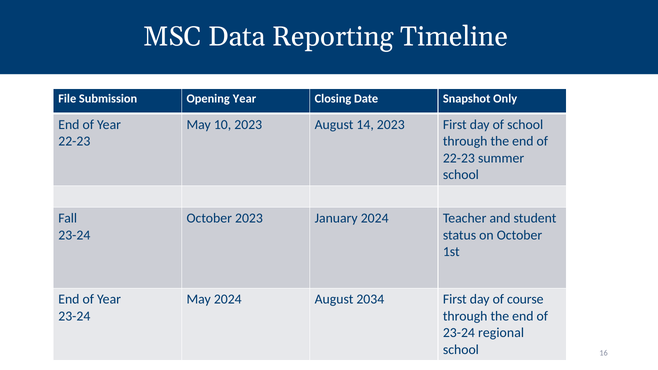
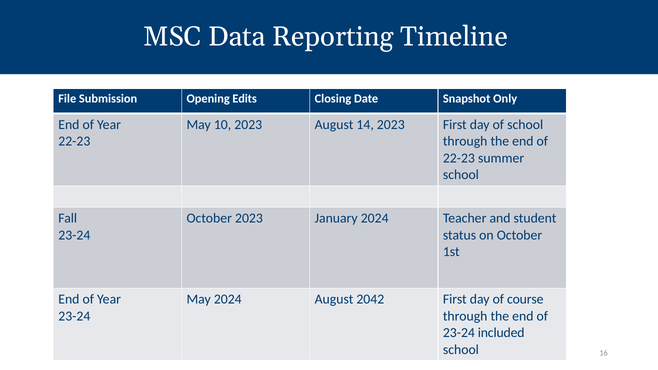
Opening Year: Year -> Edits
2034: 2034 -> 2042
regional: regional -> included
